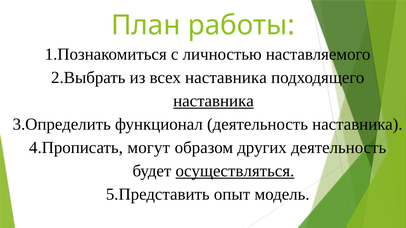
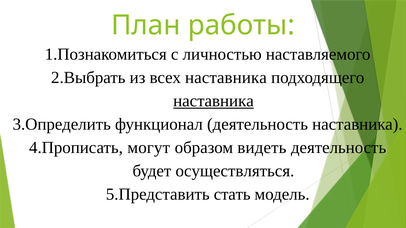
других: других -> видеть
осуществляться underline: present -> none
опыт: опыт -> стать
